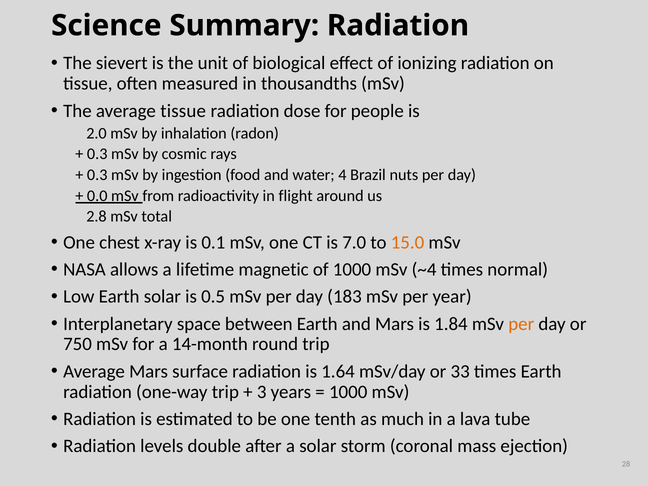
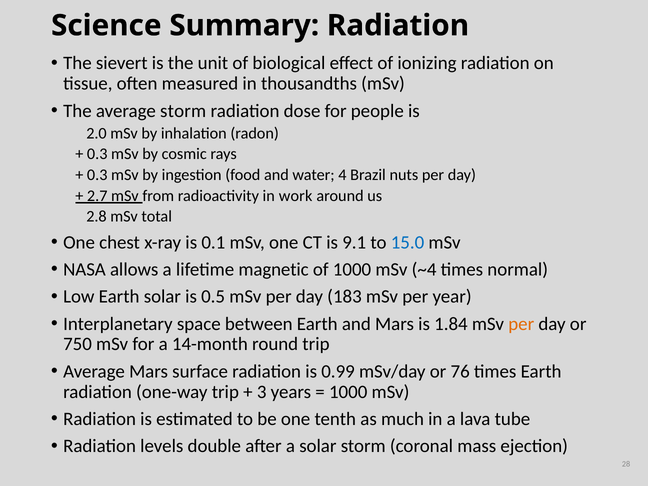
average tissue: tissue -> storm
0.0: 0.0 -> 2.7
flight: flight -> work
7.0: 7.0 -> 9.1
15.0 colour: orange -> blue
1.64: 1.64 -> 0.99
33: 33 -> 76
